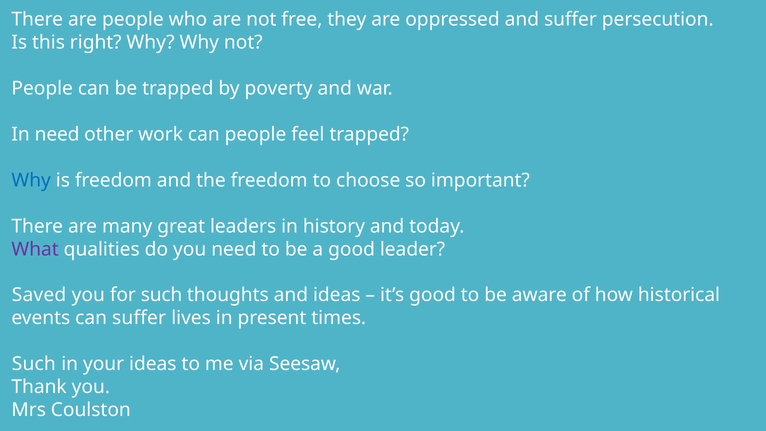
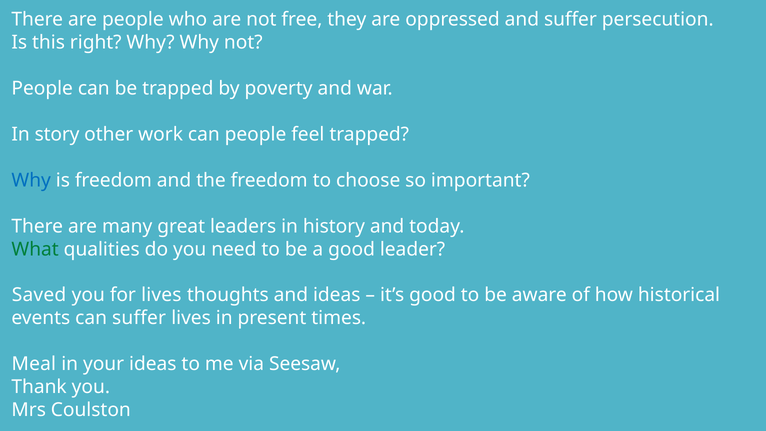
In need: need -> story
What colour: purple -> green
for such: such -> lives
Such at (34, 364): Such -> Meal
